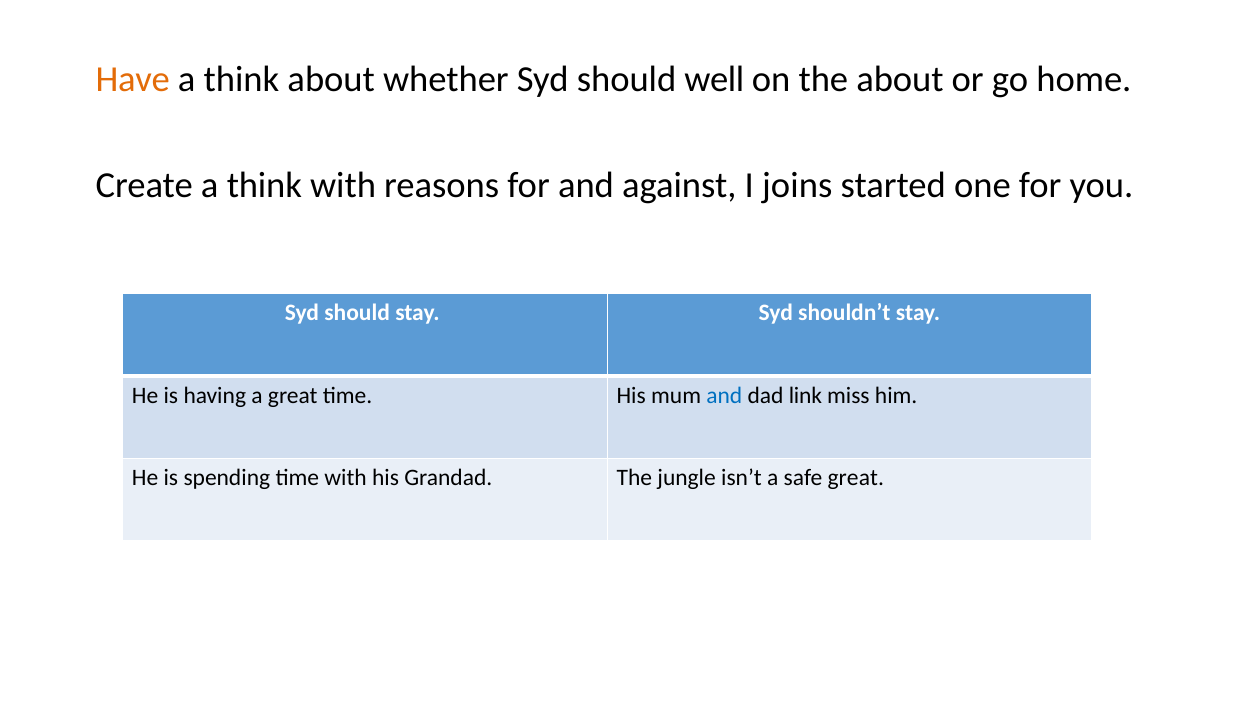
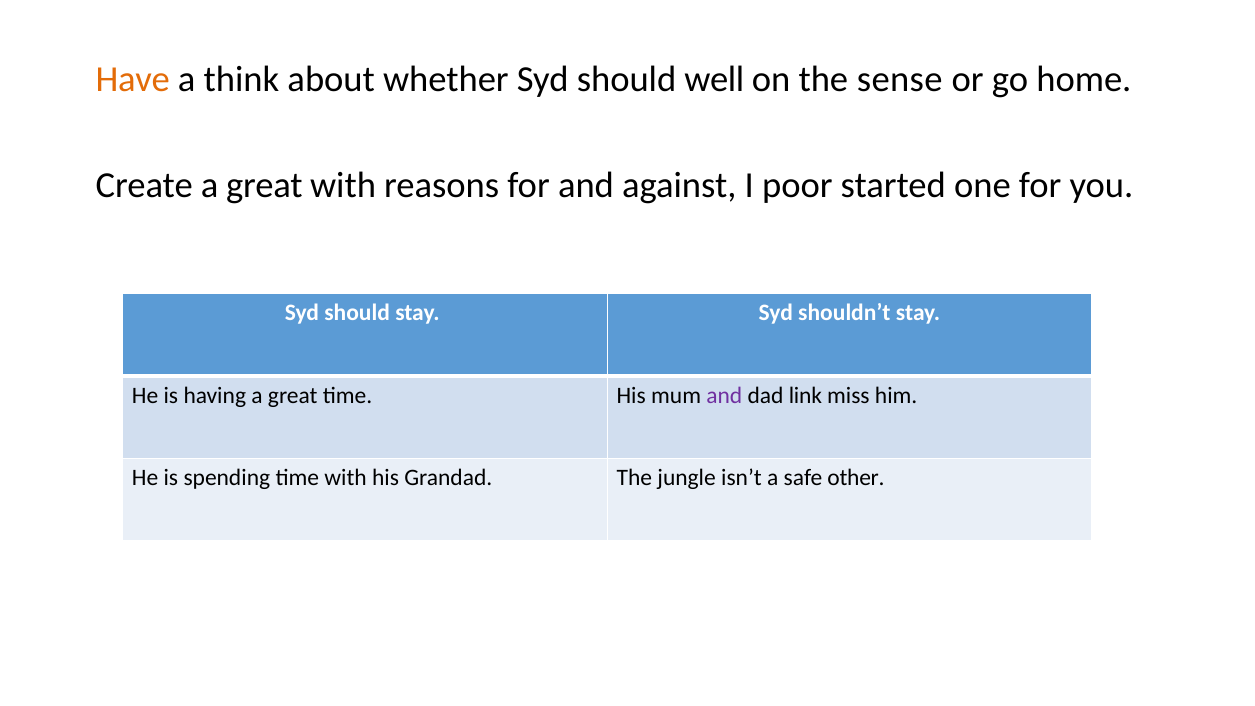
the about: about -> sense
Create a think: think -> great
joins: joins -> poor
and at (724, 395) colour: blue -> purple
safe great: great -> other
